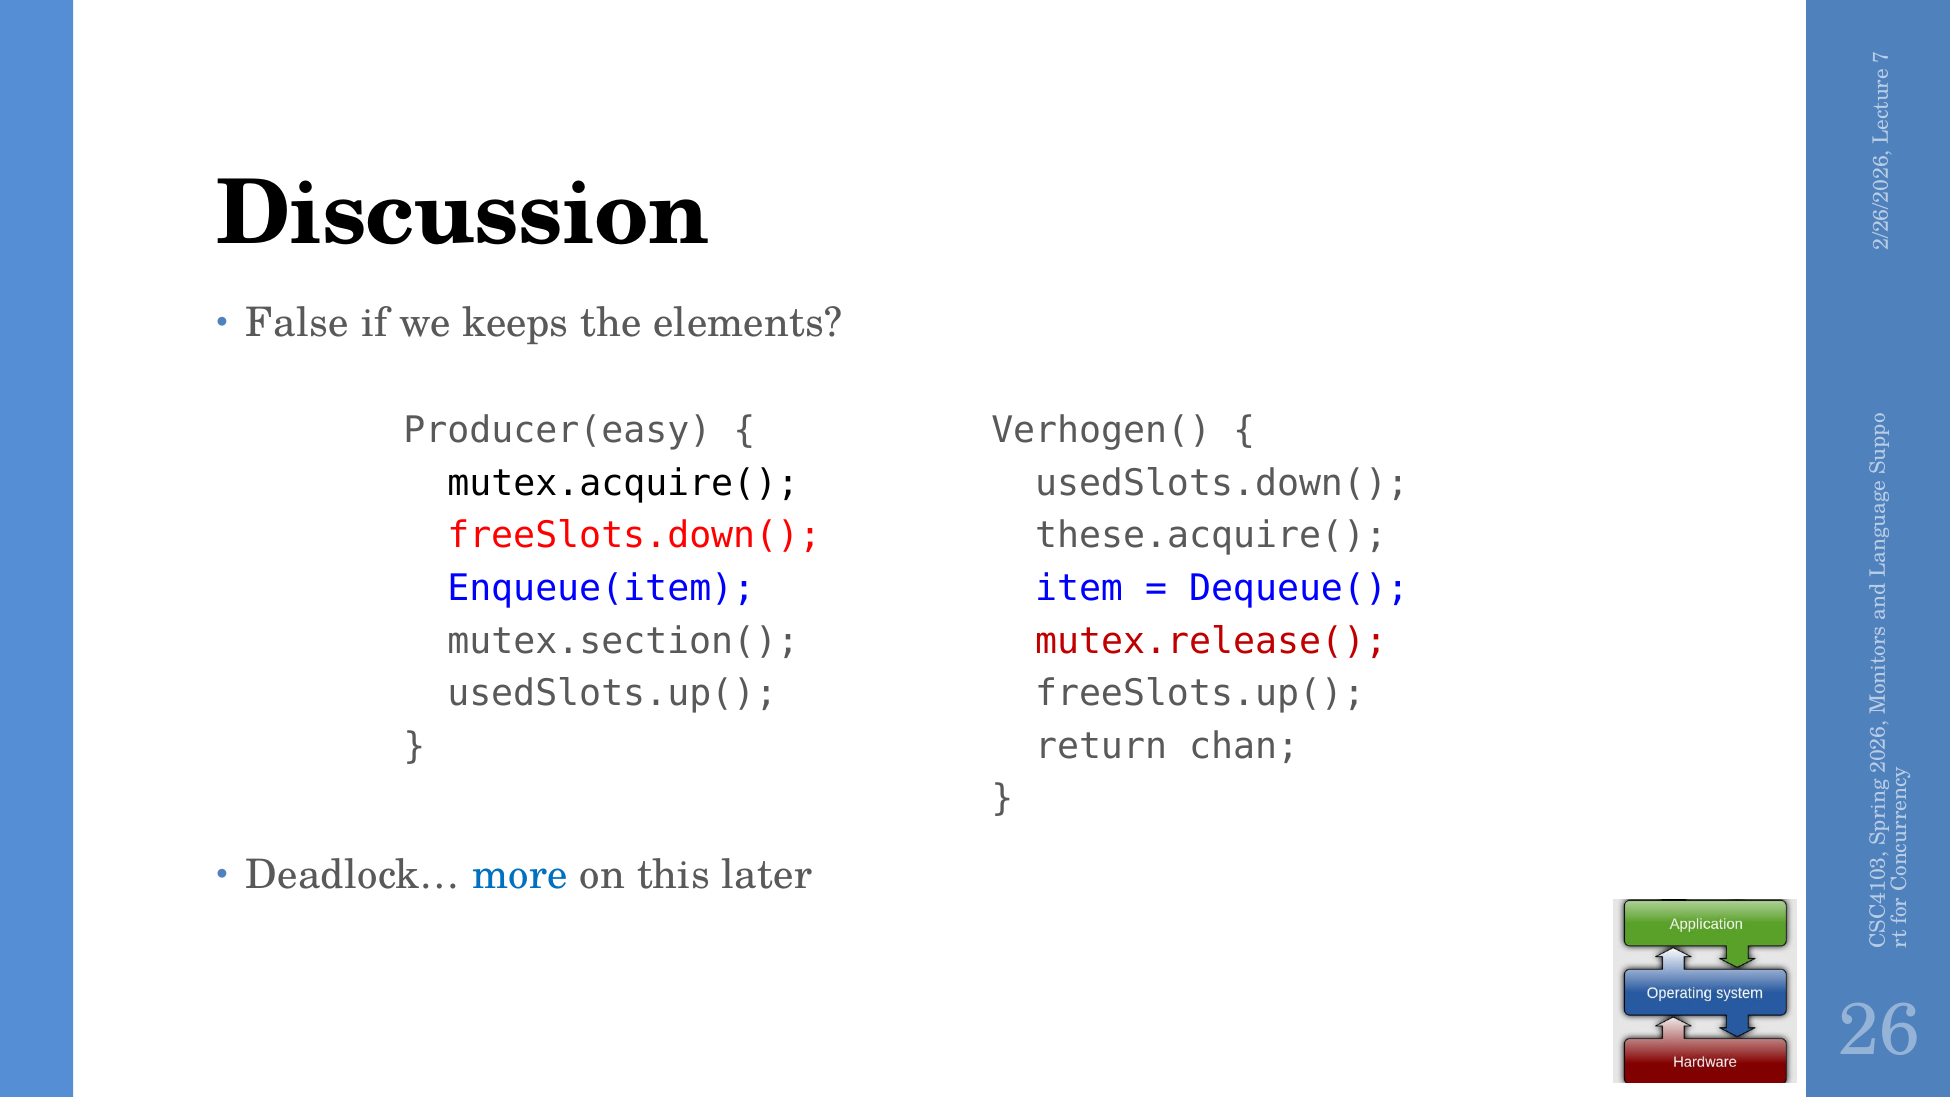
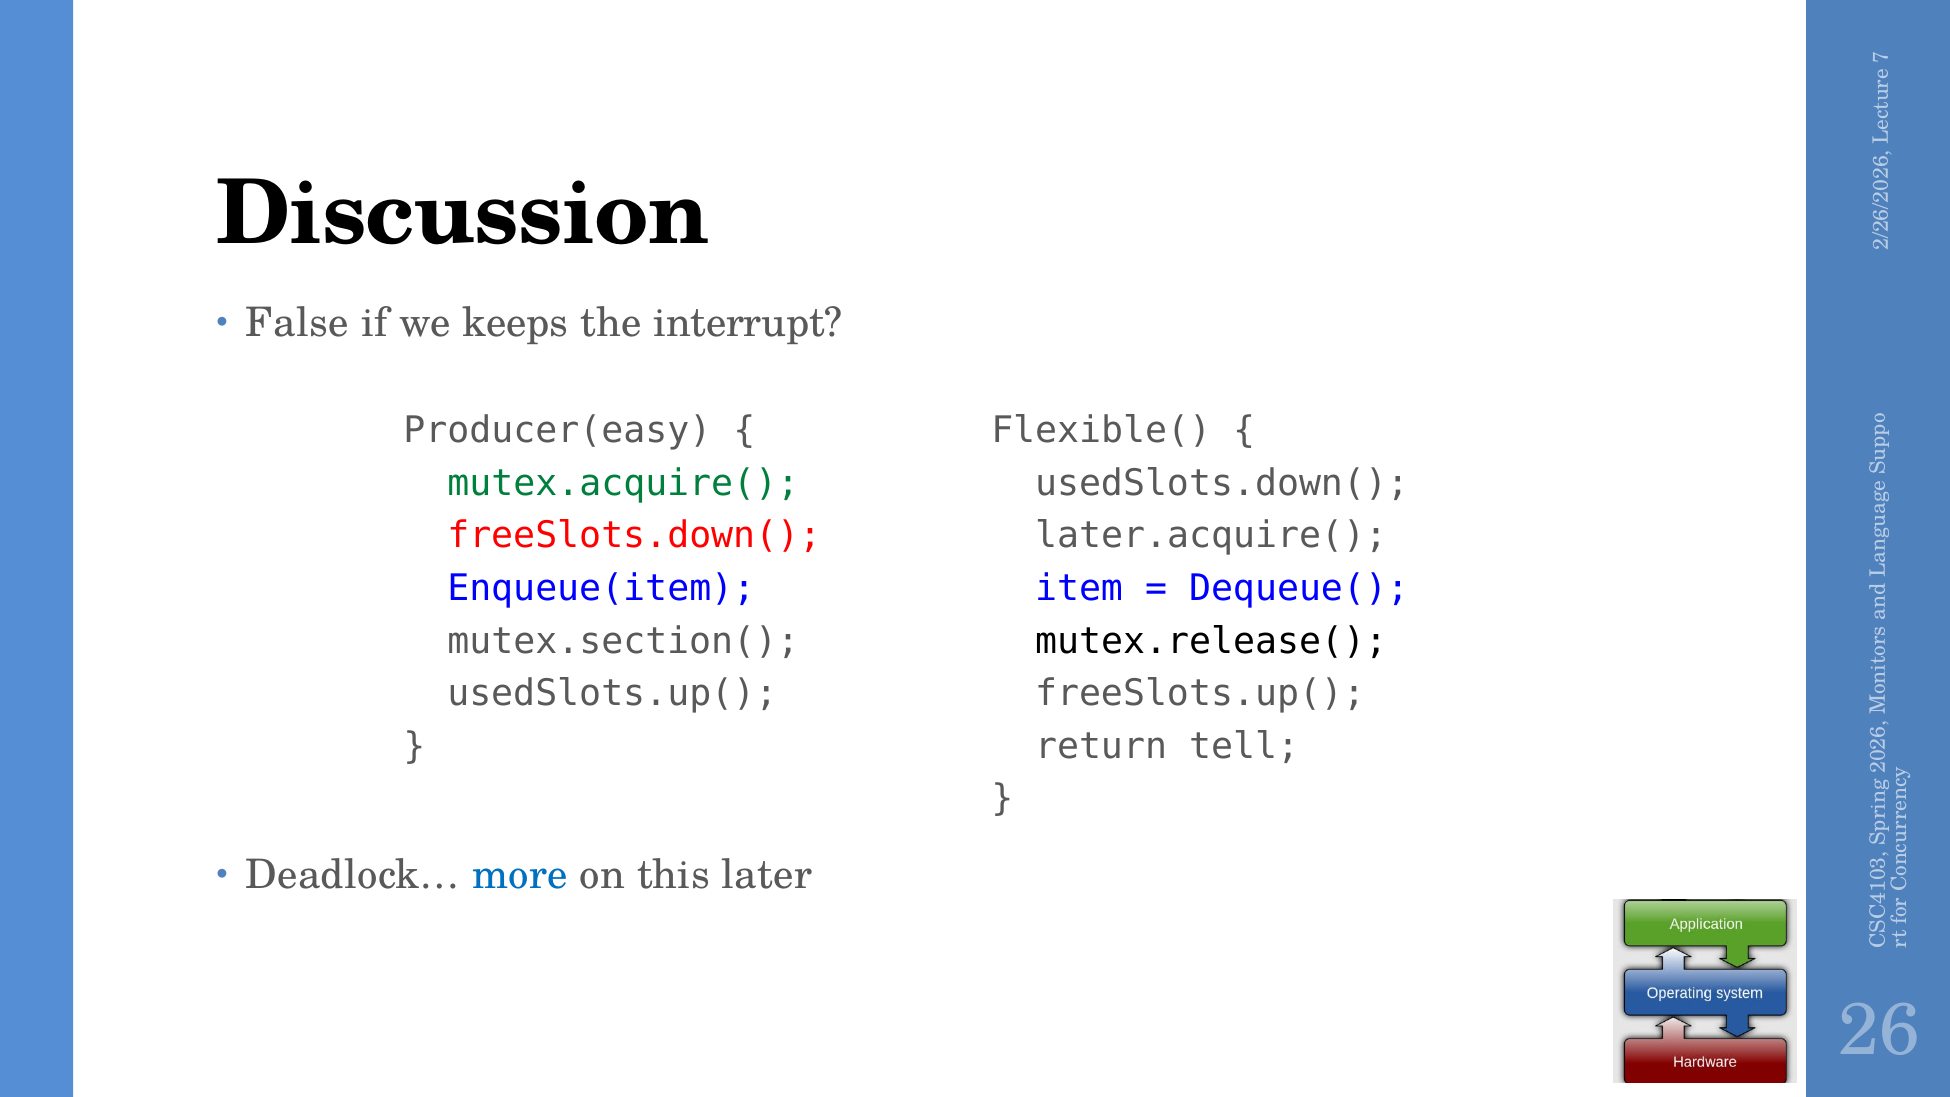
elements: elements -> interrupt
Verhogen(: Verhogen( -> Flexible(
mutex.acquire( colour: black -> green
these.acquire(: these.acquire( -> later.acquire(
mutex.release( colour: red -> black
chan: chan -> tell
